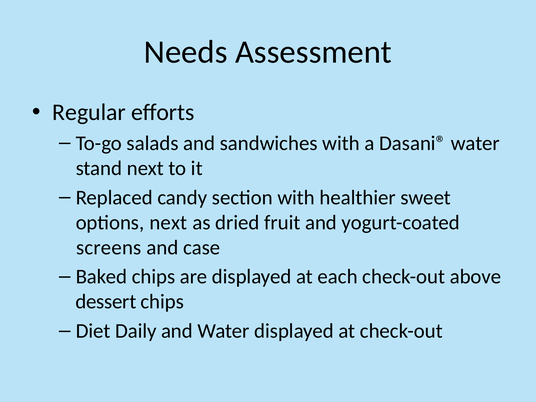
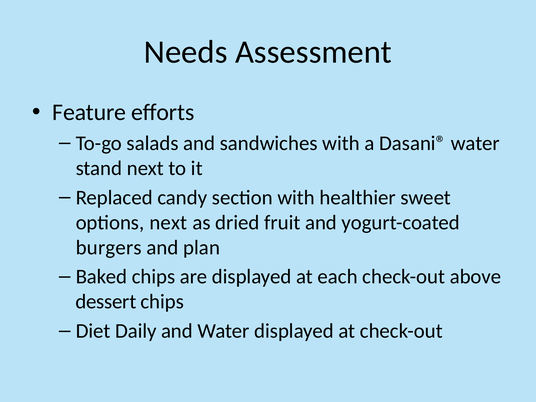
Regular: Regular -> Feature
screens: screens -> burgers
case: case -> plan
